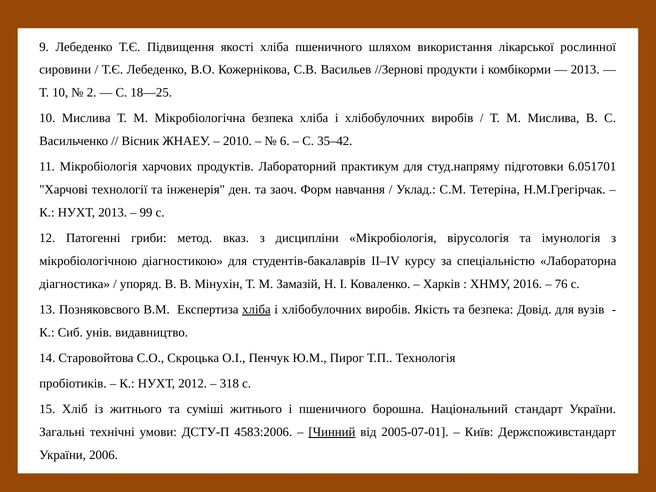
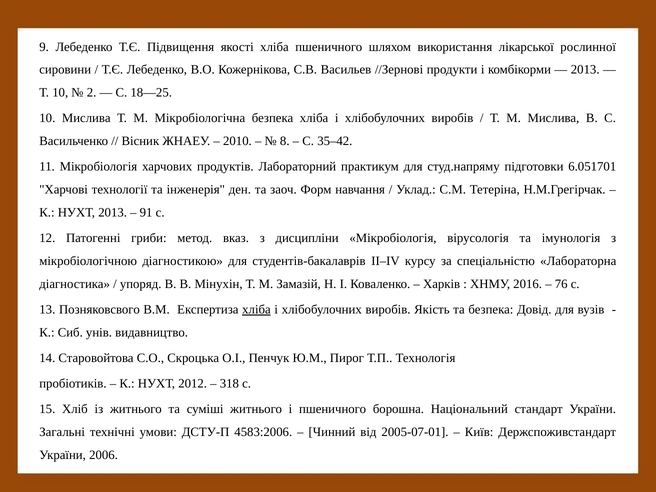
6: 6 -> 8
99: 99 -> 91
Чинний underline: present -> none
